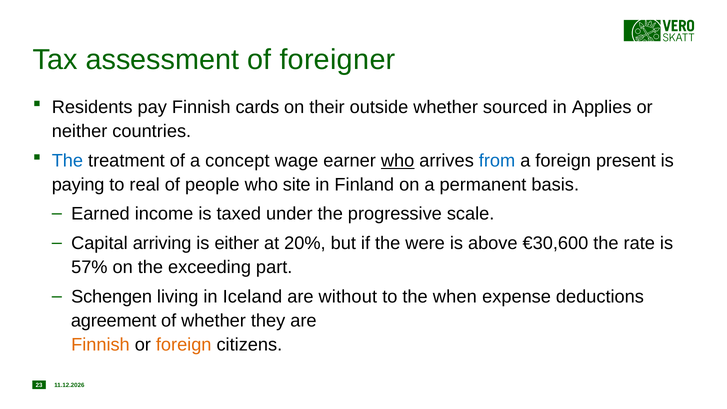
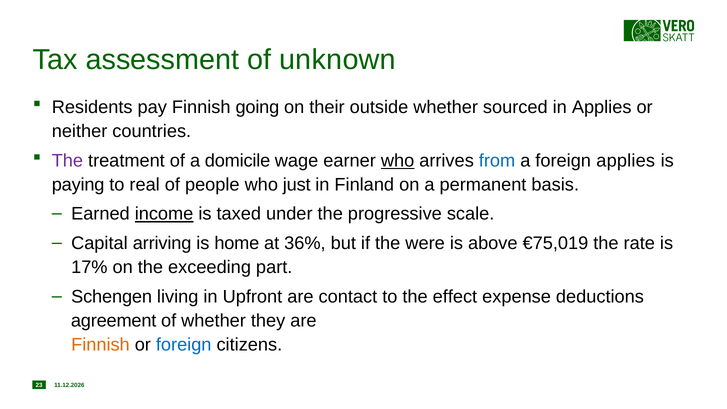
foreigner: foreigner -> unknown
cards: cards -> going
The at (67, 161) colour: blue -> purple
concept: concept -> domicile
foreign present: present -> applies
site: site -> just
income underline: none -> present
either: either -> home
20%: 20% -> 36%
€30,600: €30,600 -> €75,019
57%: 57% -> 17%
Iceland: Iceland -> Upfront
without: without -> contact
when: when -> effect
foreign at (184, 345) colour: orange -> blue
